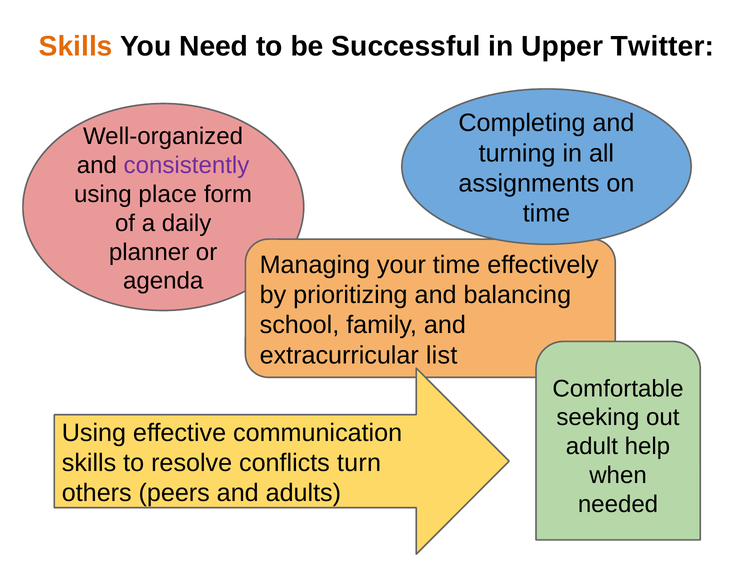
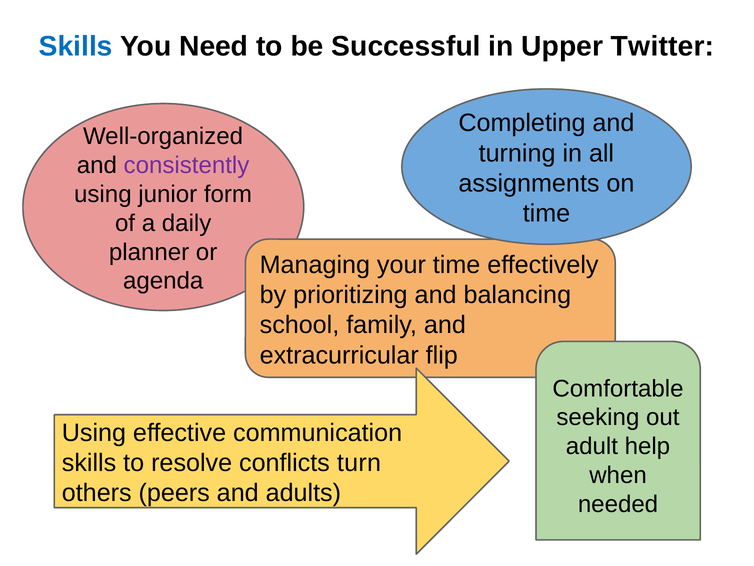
Skills at (76, 46) colour: orange -> blue
place: place -> junior
list: list -> flip
